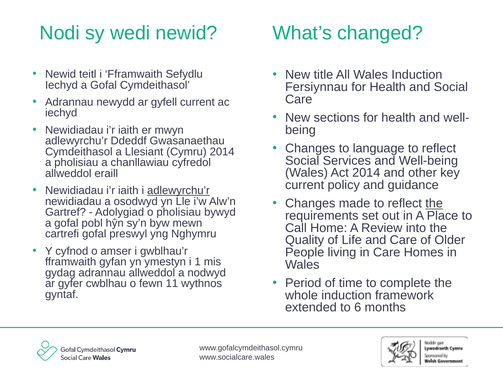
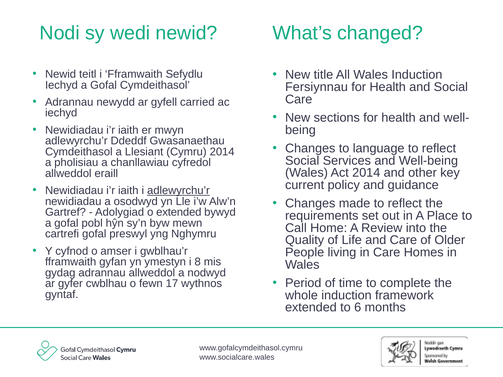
gyfell current: current -> carried
the at (434, 204) underline: present -> none
o pholisiau: pholisiau -> extended
1: 1 -> 8
11: 11 -> 17
